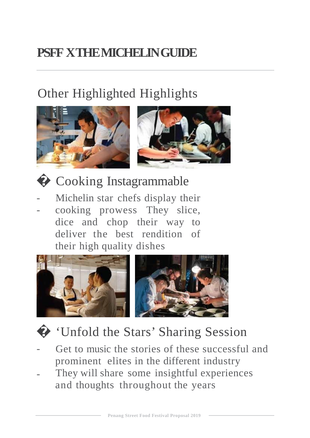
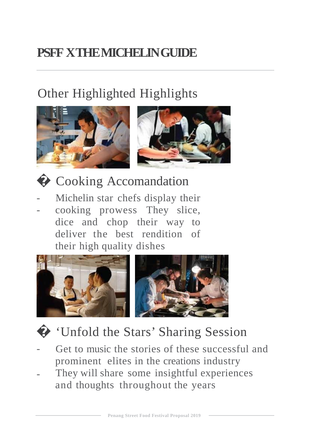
Instagrammable: Instagrammable -> Accomandation
different: different -> creations
